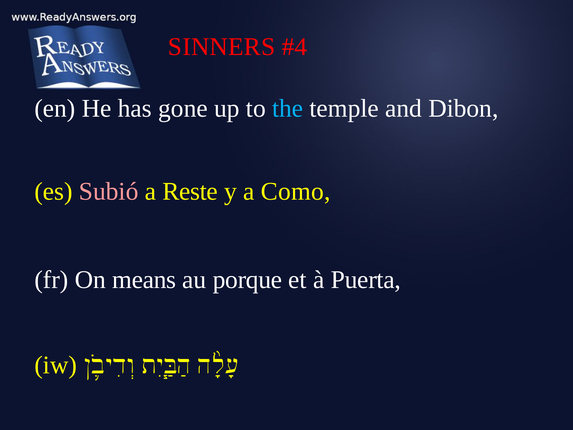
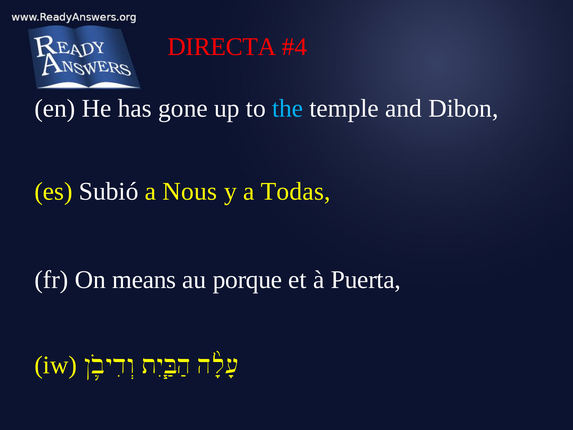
SINNERS: SINNERS -> DIRECTA
Subió colour: pink -> white
Reste: Reste -> Nous
Como: Como -> Todas
